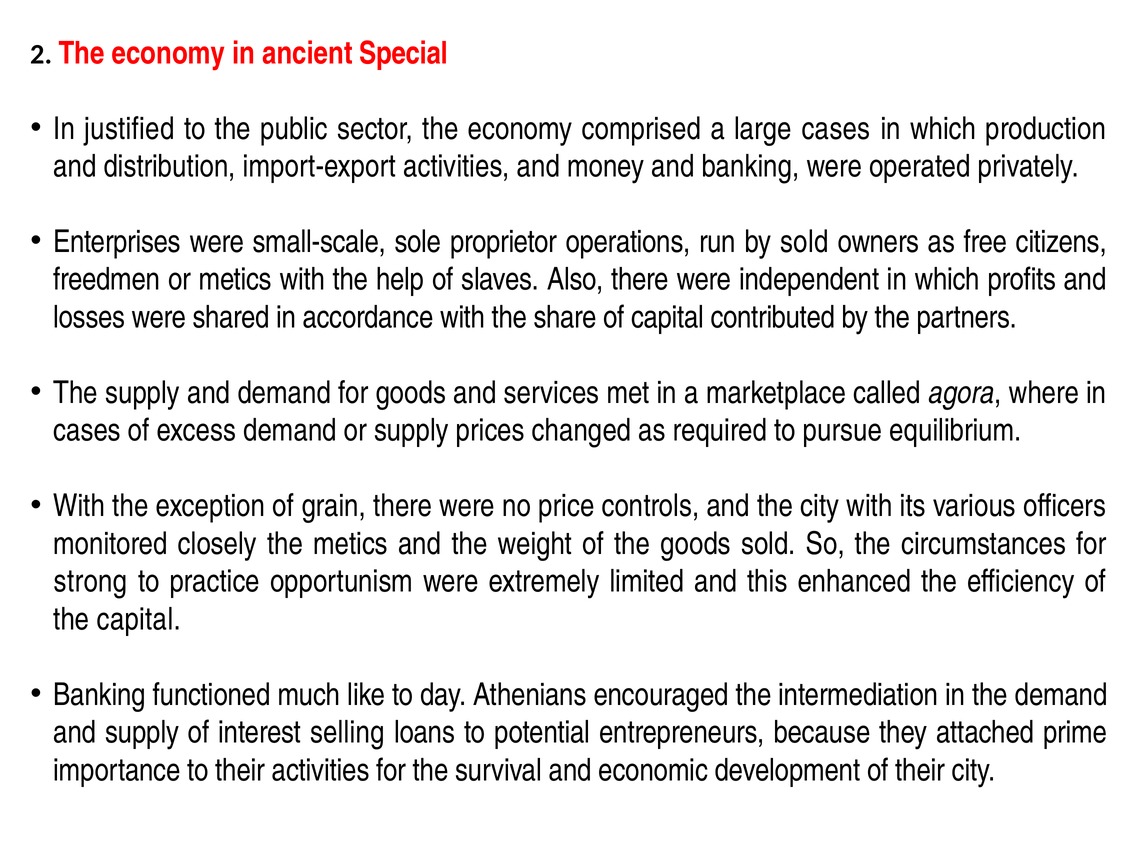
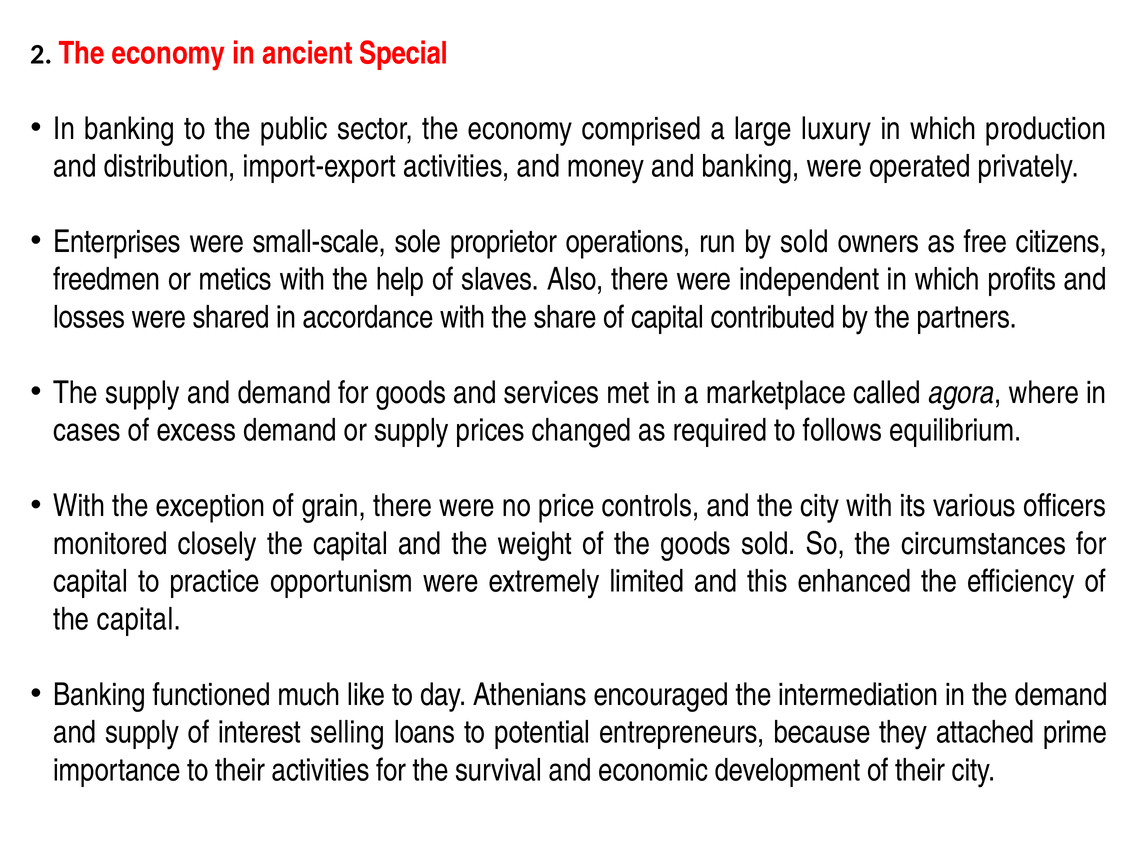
In justified: justified -> banking
large cases: cases -> luxury
pursue: pursue -> follows
closely the metics: metics -> capital
strong at (91, 582): strong -> capital
